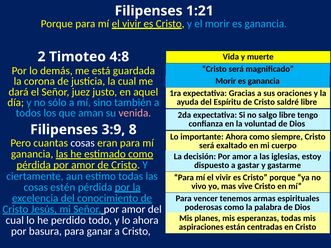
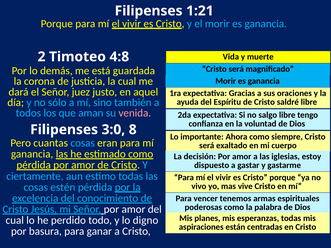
3:9: 3:9 -> 3:0
cosas at (83, 143) colour: white -> light blue
lo ahora: ahora -> digno
